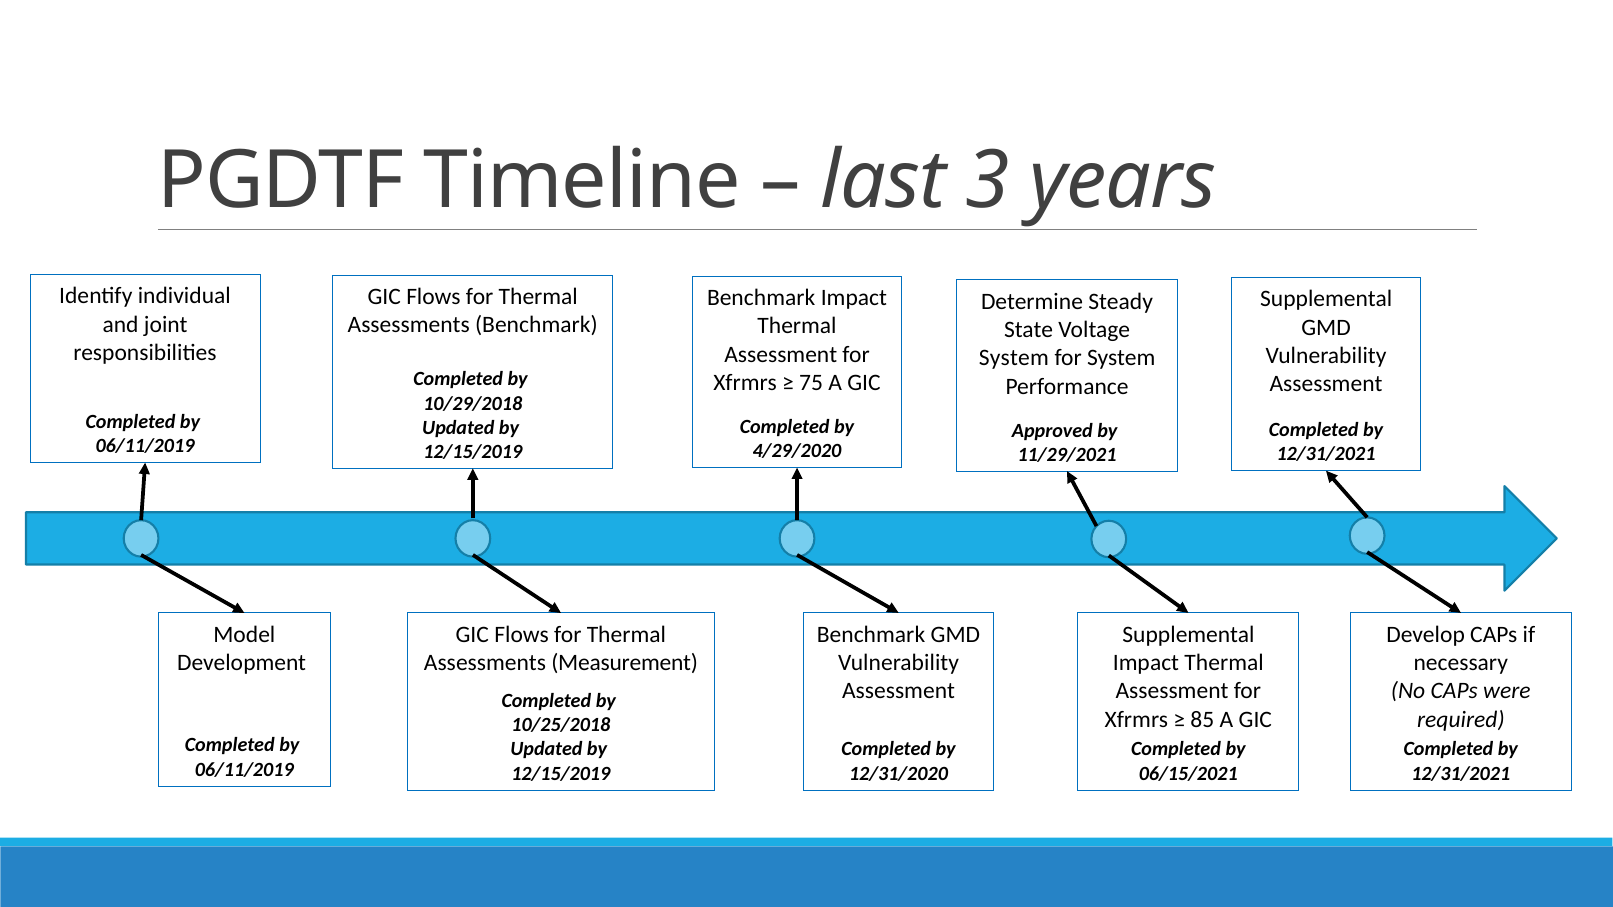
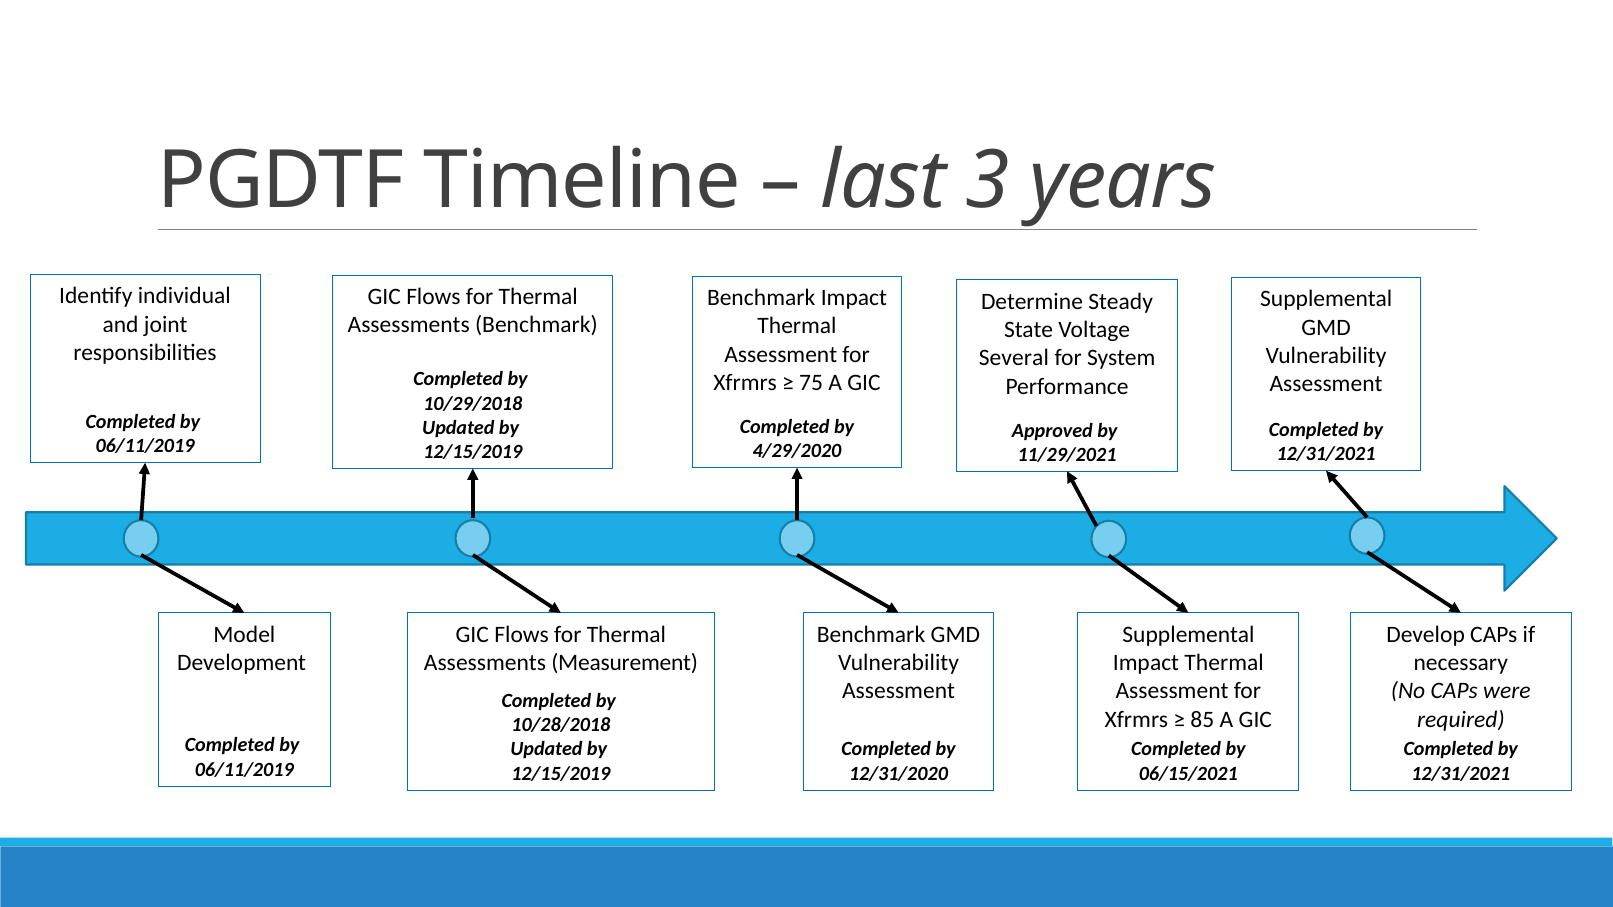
System at (1014, 358): System -> Several
10/25/2018: 10/25/2018 -> 10/28/2018
